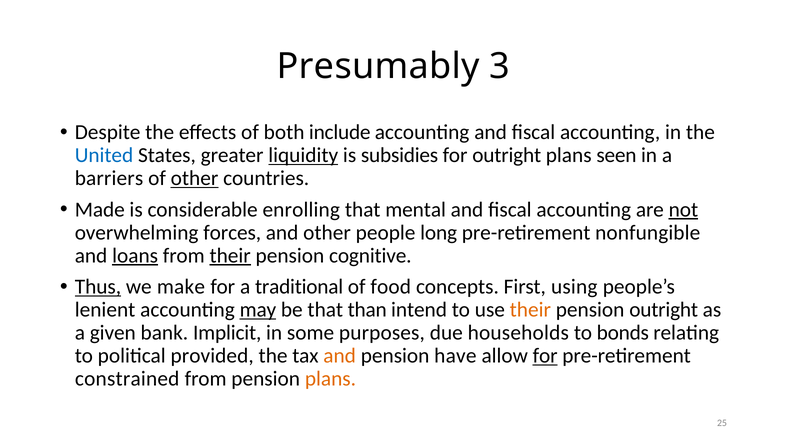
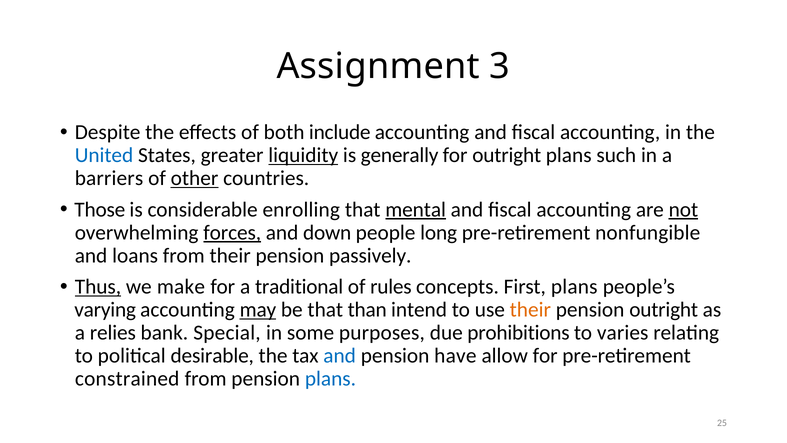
Presumably: Presumably -> Assignment
subsidies: subsidies -> generally
seen: seen -> such
Made: Made -> Those
mental underline: none -> present
forces underline: none -> present
and other: other -> down
loans underline: present -> none
their at (230, 255) underline: present -> none
cognitive: cognitive -> passively
food: food -> rules
First using: using -> plans
lenient: lenient -> varying
given: given -> relies
Implicit: Implicit -> Special
households: households -> prohibitions
bonds: bonds -> varies
provided: provided -> desirable
and at (340, 356) colour: orange -> blue
for at (545, 356) underline: present -> none
plans at (330, 379) colour: orange -> blue
